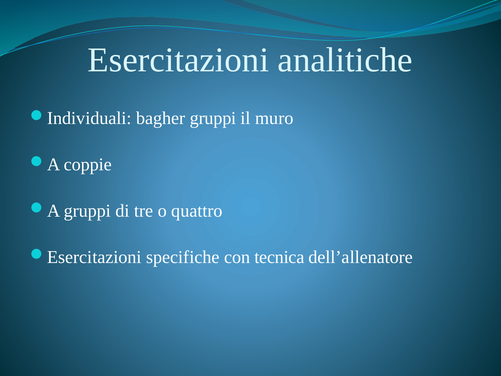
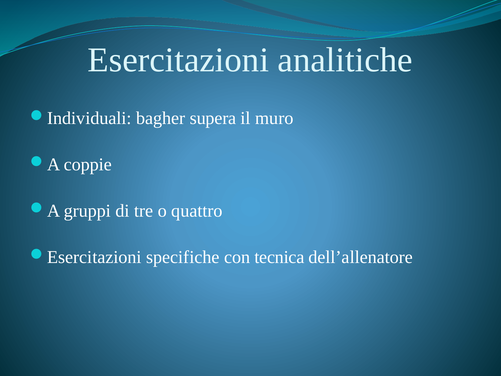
bagher gruppi: gruppi -> supera
